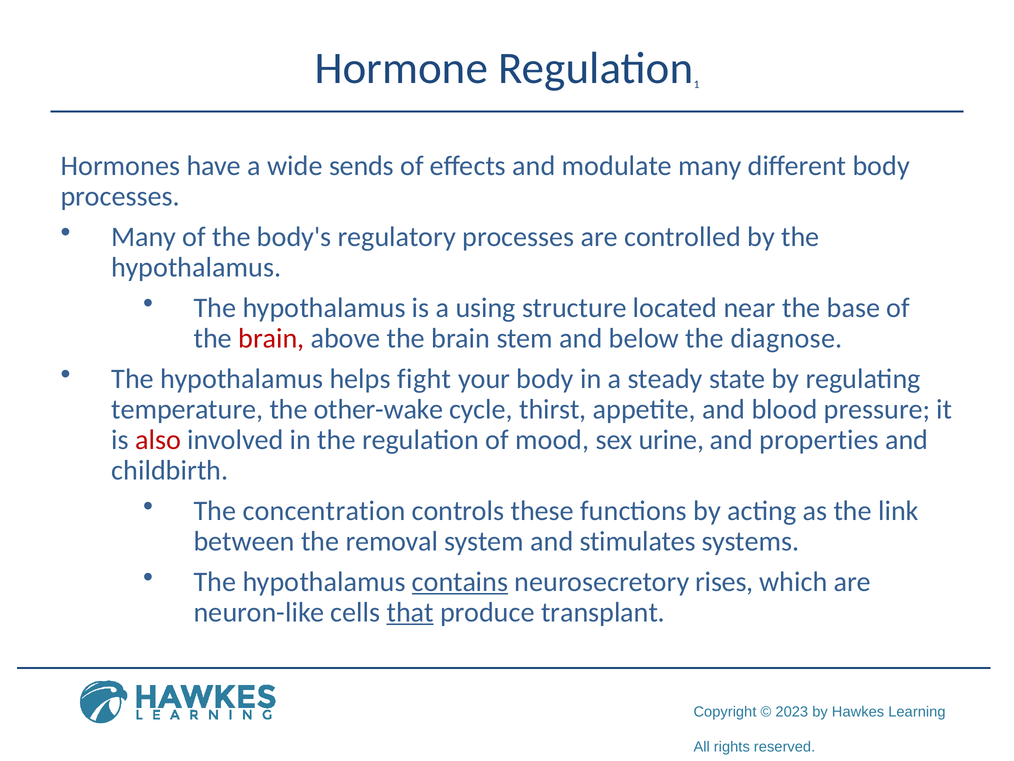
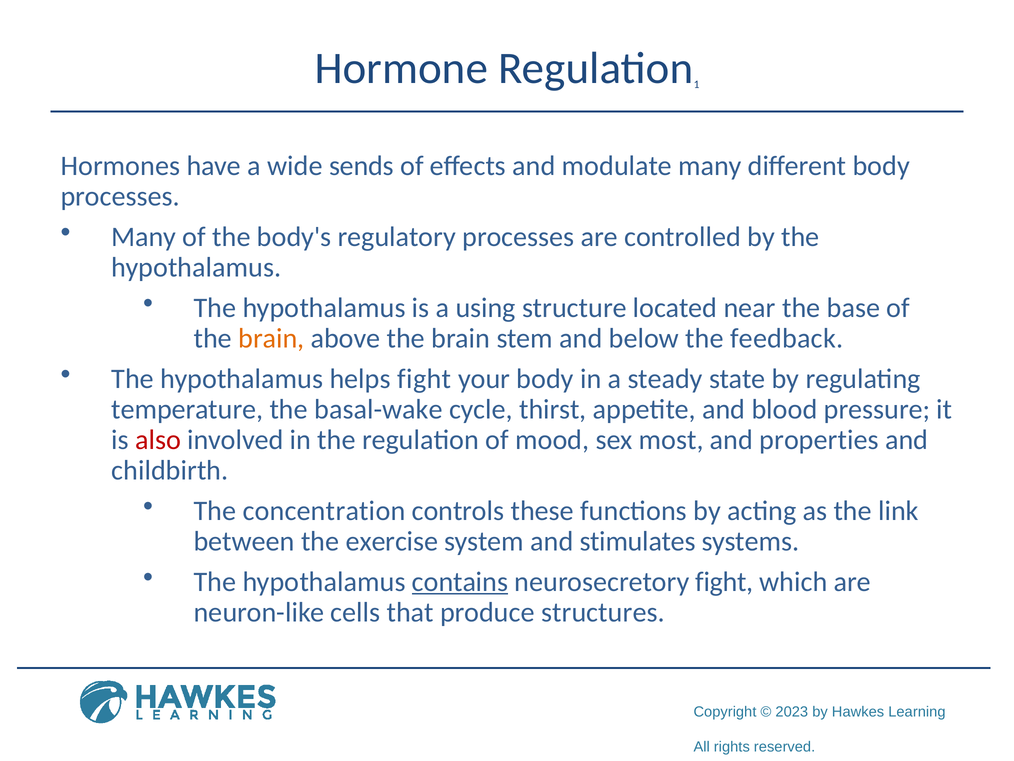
brain at (271, 338) colour: red -> orange
diagnose: diagnose -> feedback
other-wake: other-wake -> basal-wake
urine: urine -> most
removal: removal -> exercise
neurosecretory rises: rises -> fight
that underline: present -> none
transplant: transplant -> structures
